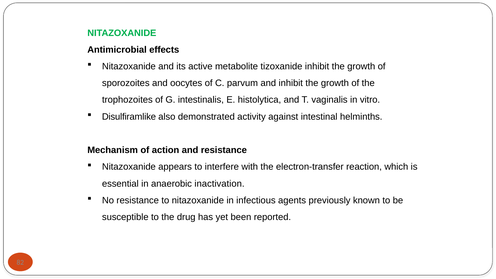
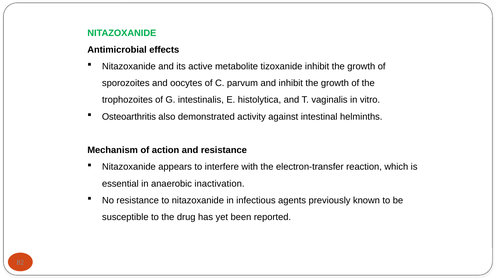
Disulfiramlike: Disulfiramlike -> Osteoarthritis
